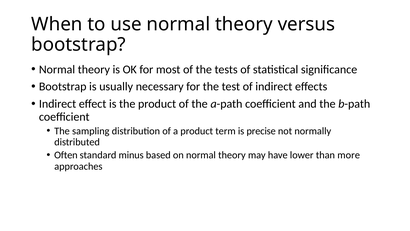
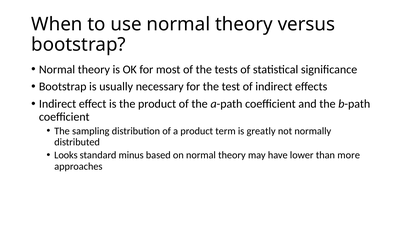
precise: precise -> greatly
Often: Often -> Looks
